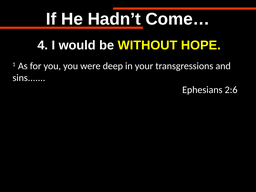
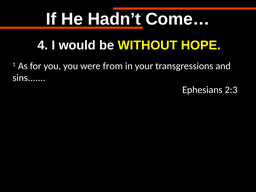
deep: deep -> from
2:6: 2:6 -> 2:3
